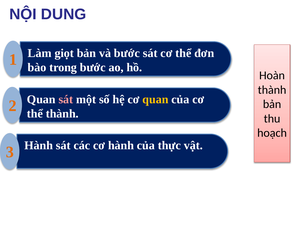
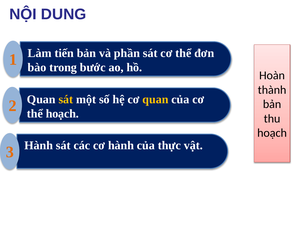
giọt: giọt -> tiến
và bước: bước -> phần
sát at (66, 99) colour: pink -> yellow
thể thành: thành -> hoạch
